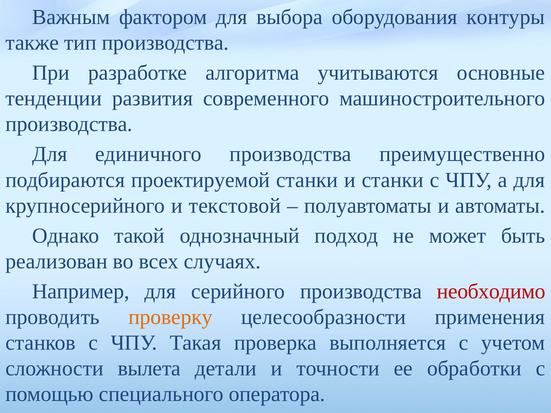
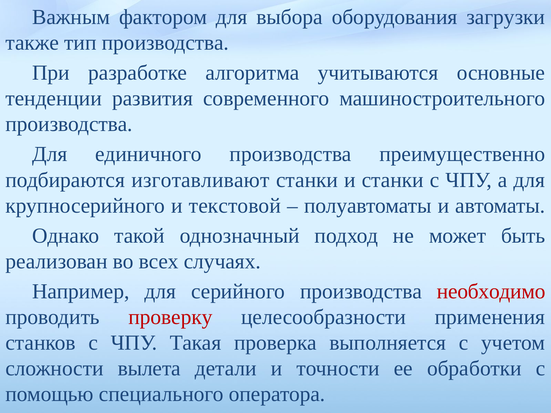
контуры: контуры -> загрузки
проектируемой: проектируемой -> изготавливают
проверку colour: orange -> red
